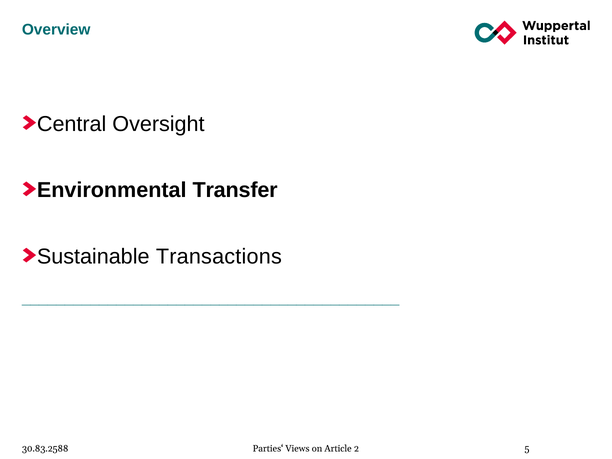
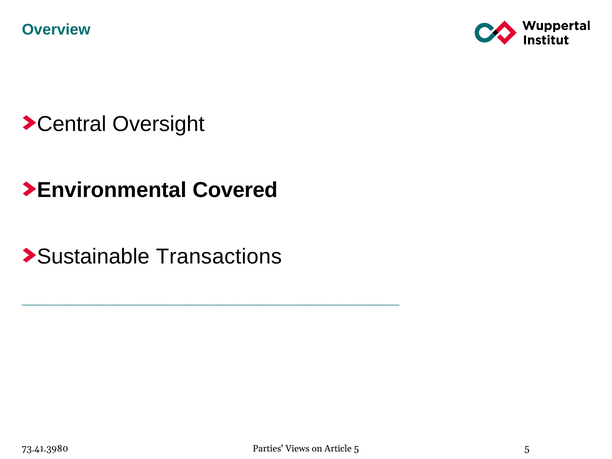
Transfer: Transfer -> Covered
30.83.2588: 30.83.2588 -> 73.41.3980
Article 2: 2 -> 5
